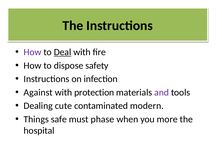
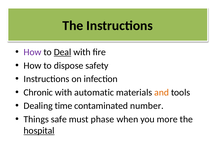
Against: Against -> Chronic
protection: protection -> automatic
and colour: purple -> orange
cute: cute -> time
modern: modern -> number
hospital underline: none -> present
